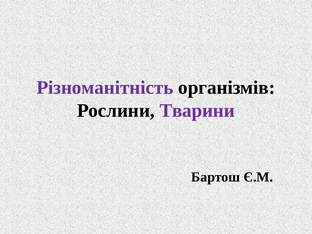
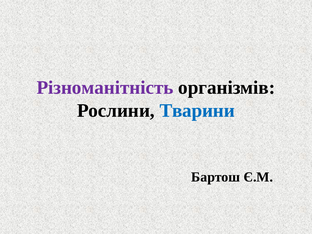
Тварини colour: purple -> blue
